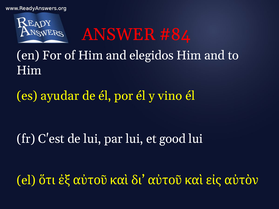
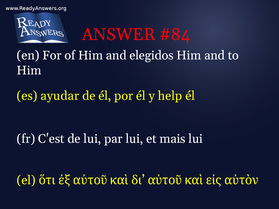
vino: vino -> help
good: good -> mais
